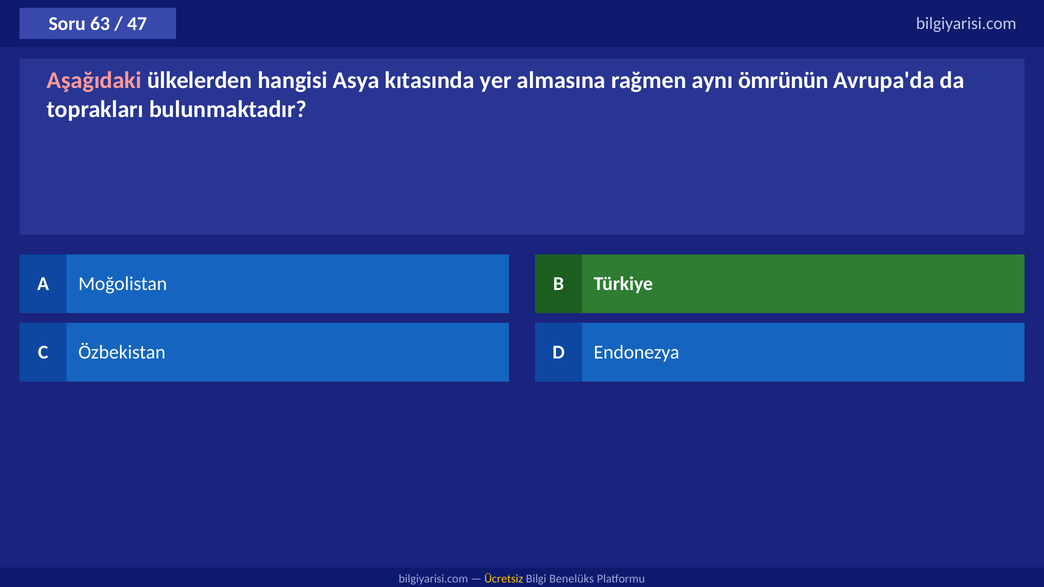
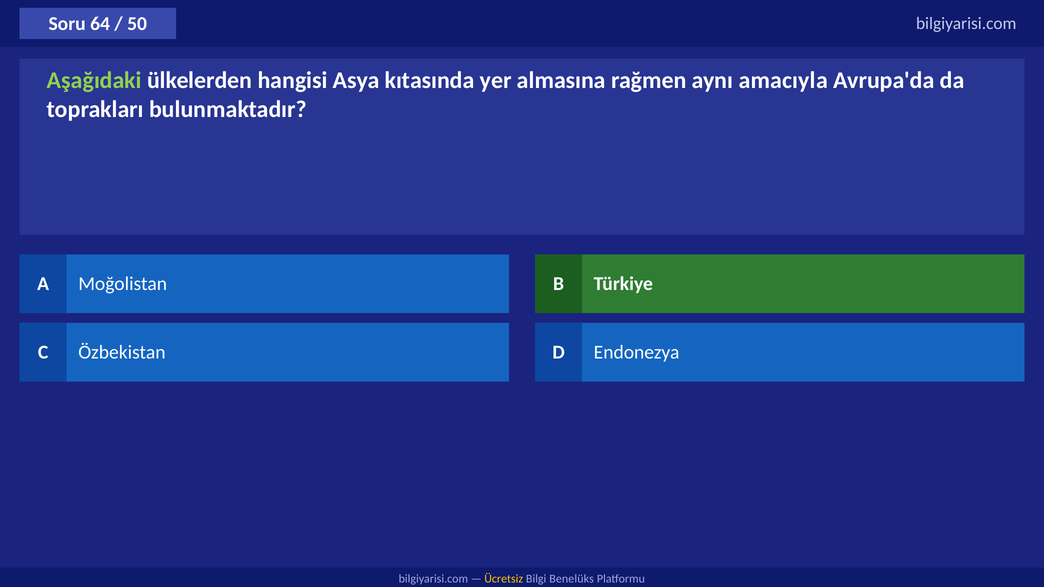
63: 63 -> 64
47: 47 -> 50
Aşağıdaki colour: pink -> light green
ömrünün: ömrünün -> amacıyla
